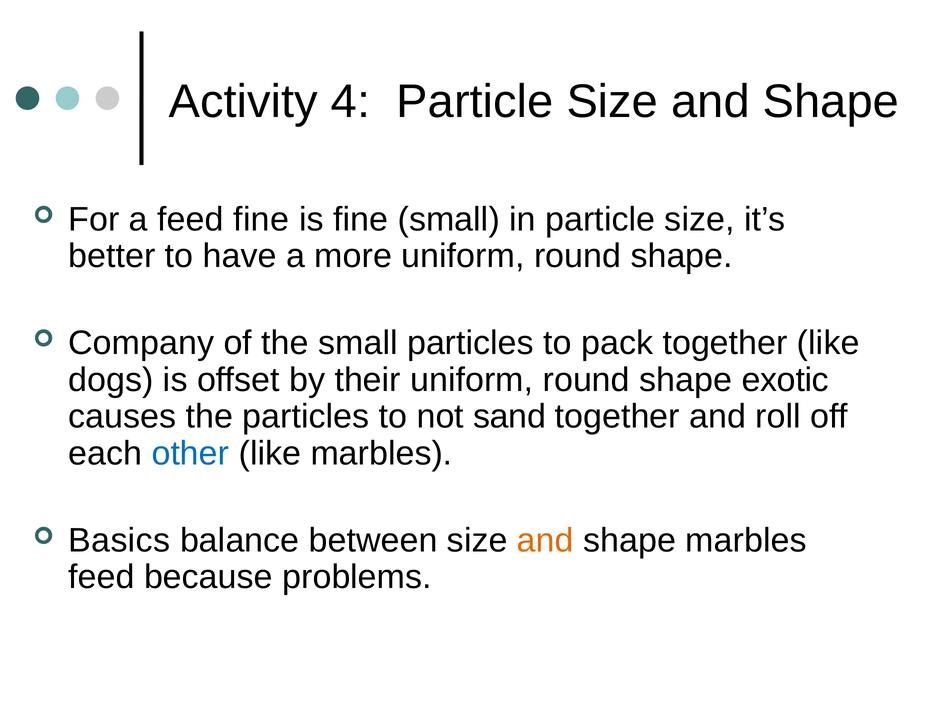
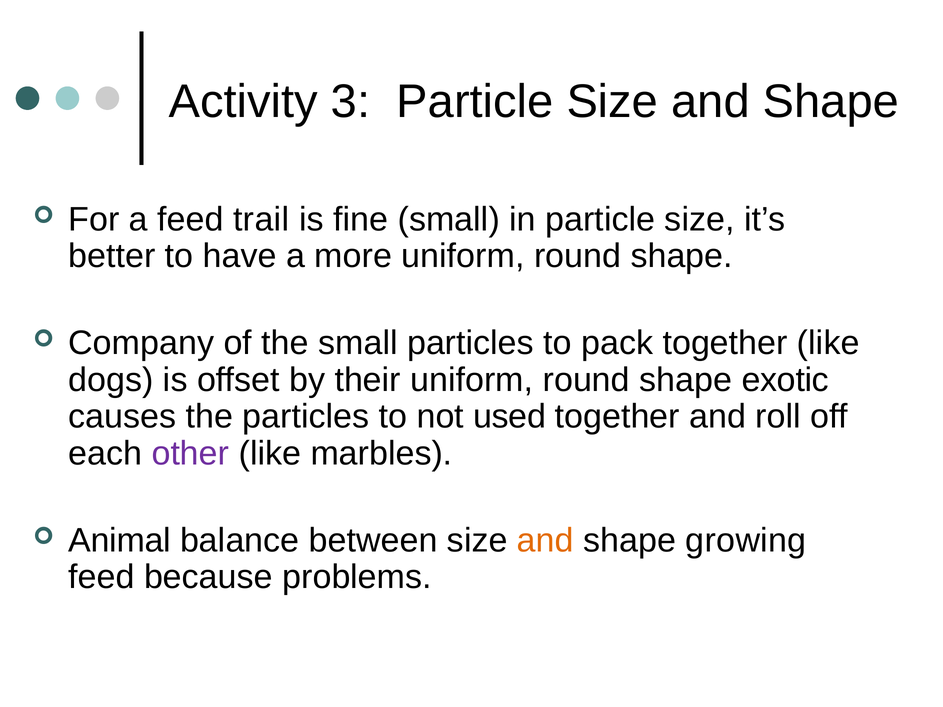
4: 4 -> 3
feed fine: fine -> trail
sand: sand -> used
other colour: blue -> purple
Basics: Basics -> Animal
shape marbles: marbles -> growing
